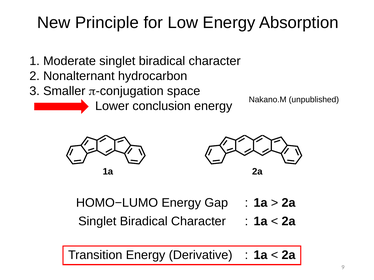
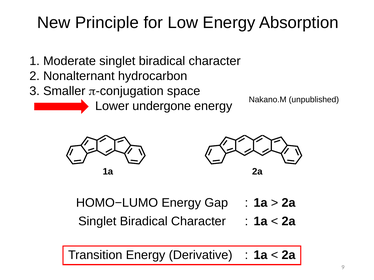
conclusion: conclusion -> undergone
